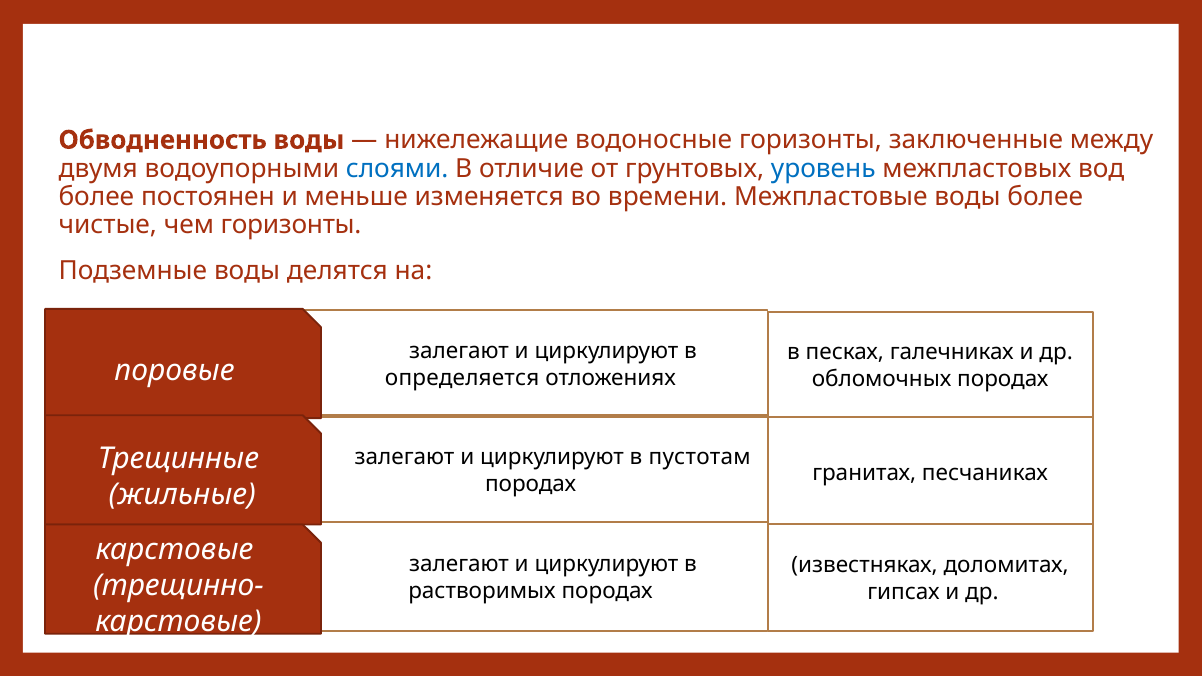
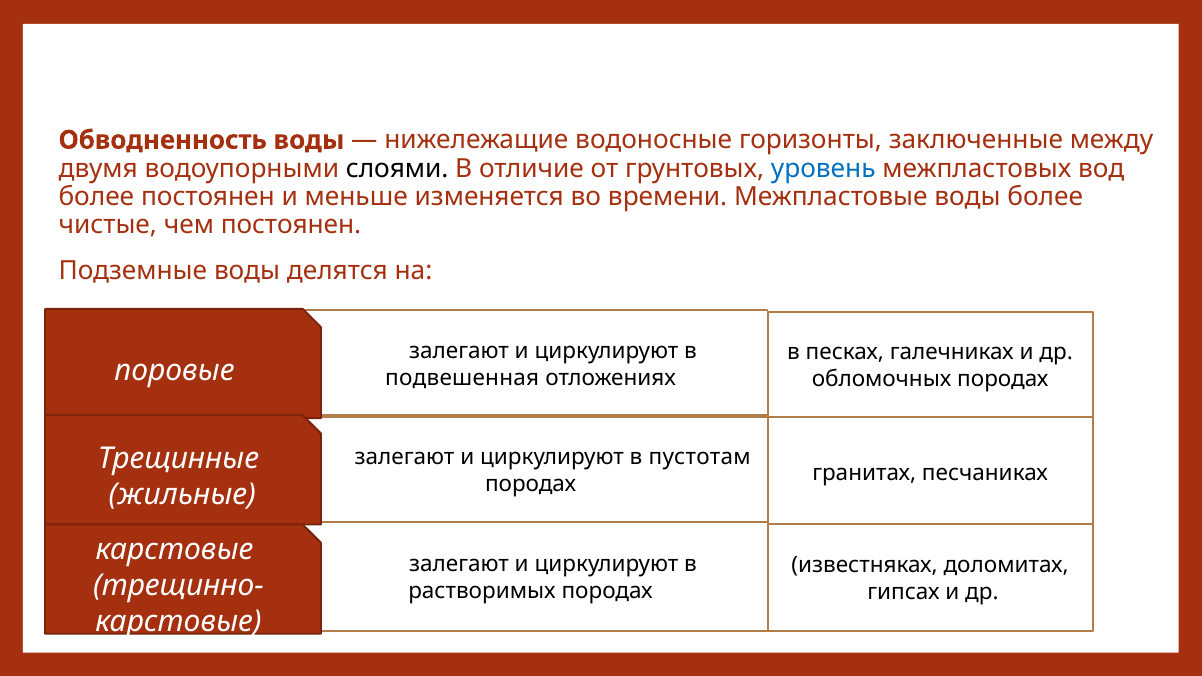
слоями colour: blue -> black
чем горизонты: горизонты -> постоянен
определяется: определяется -> подвешенная
